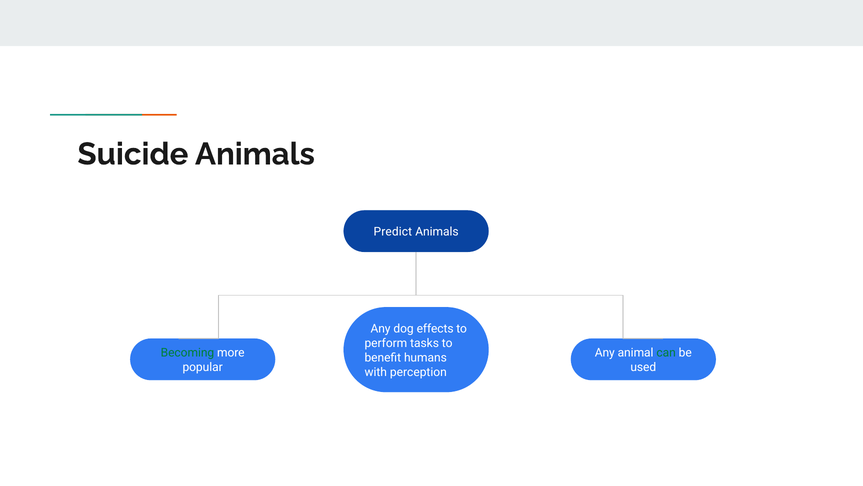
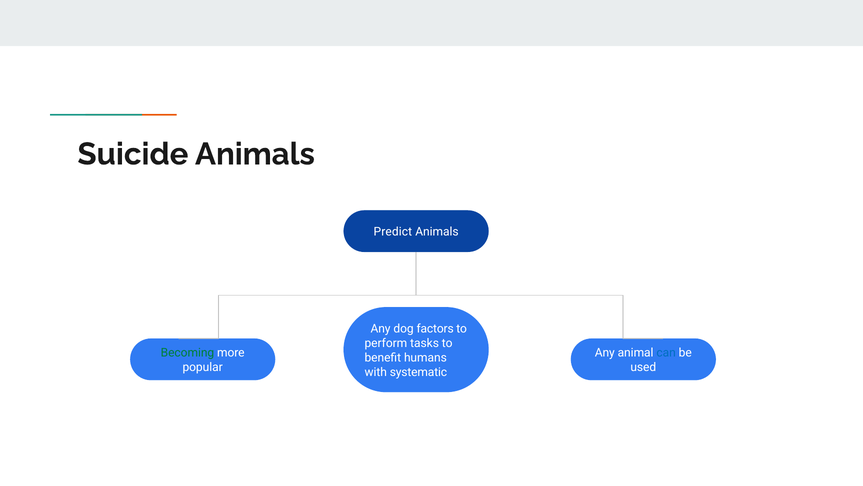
effects: effects -> factors
can colour: green -> blue
perception: perception -> systematic
